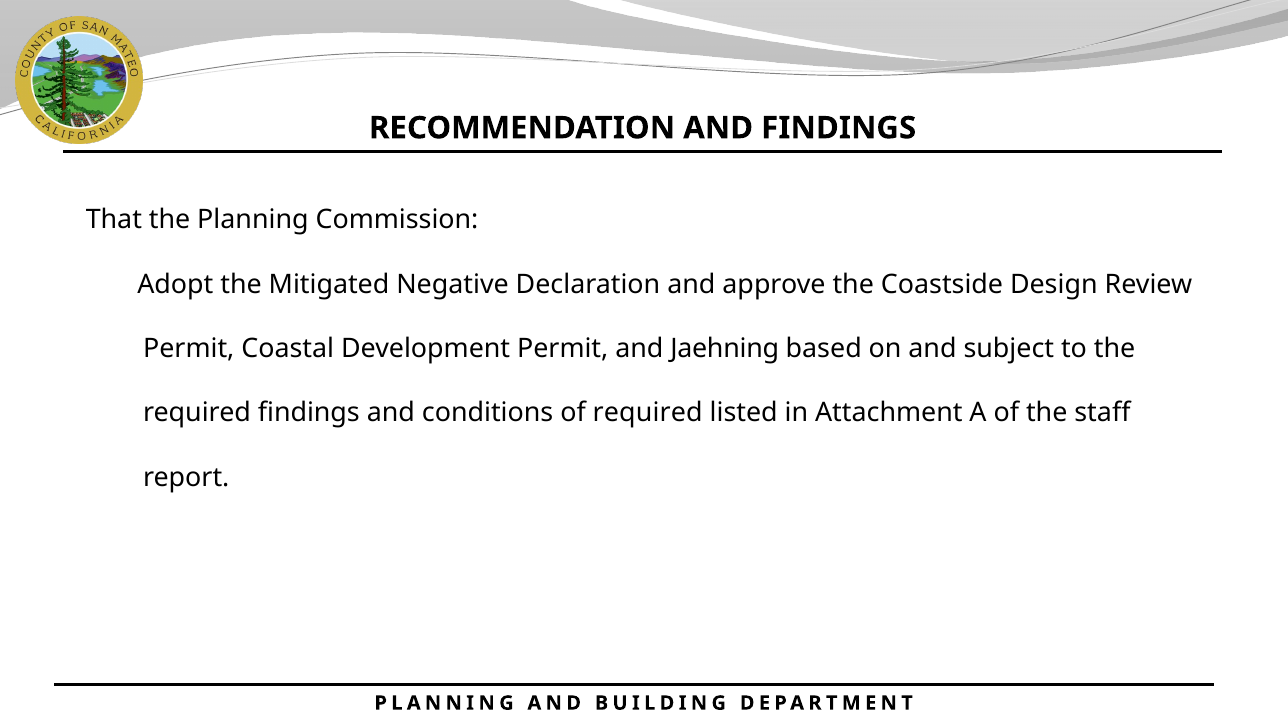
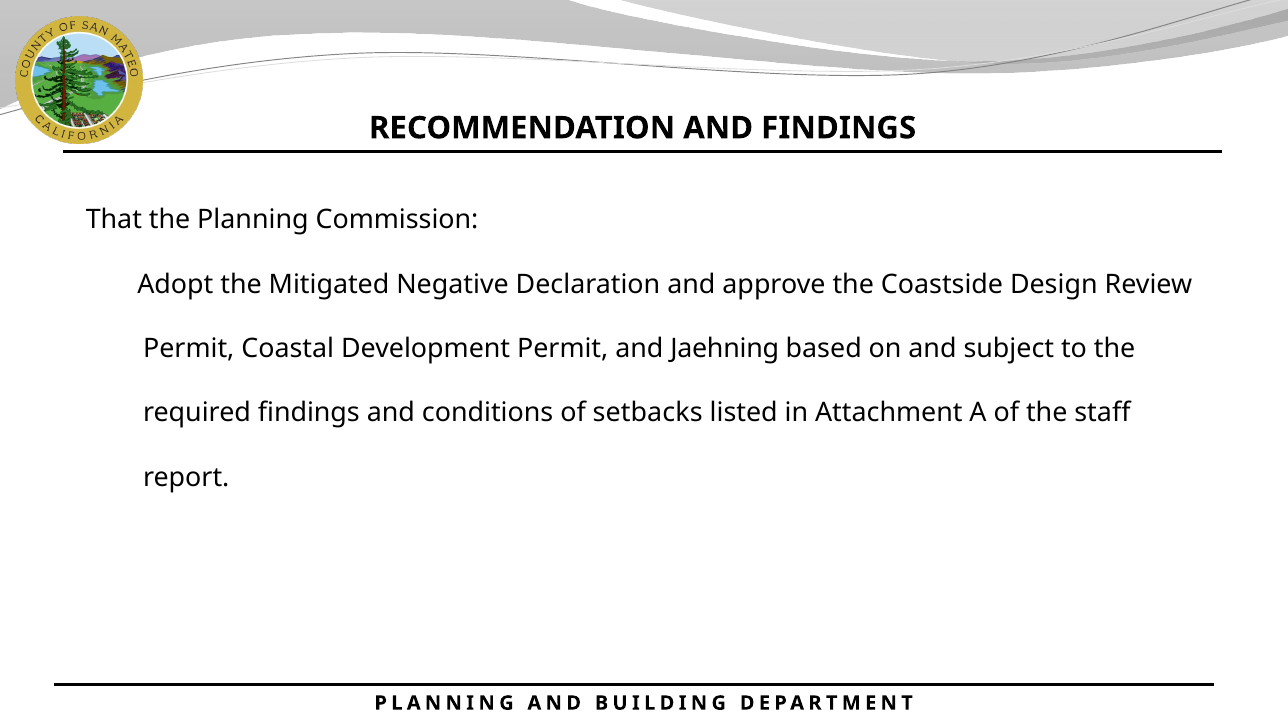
of required: required -> setbacks
